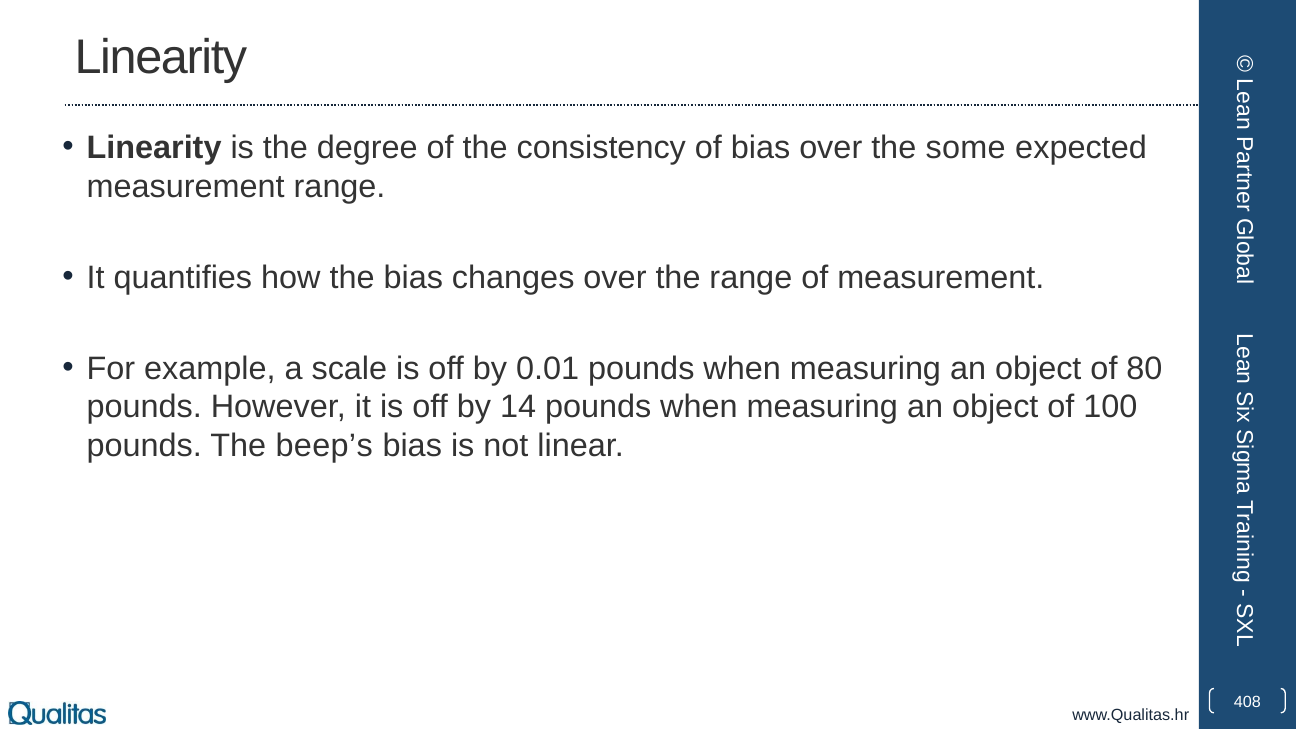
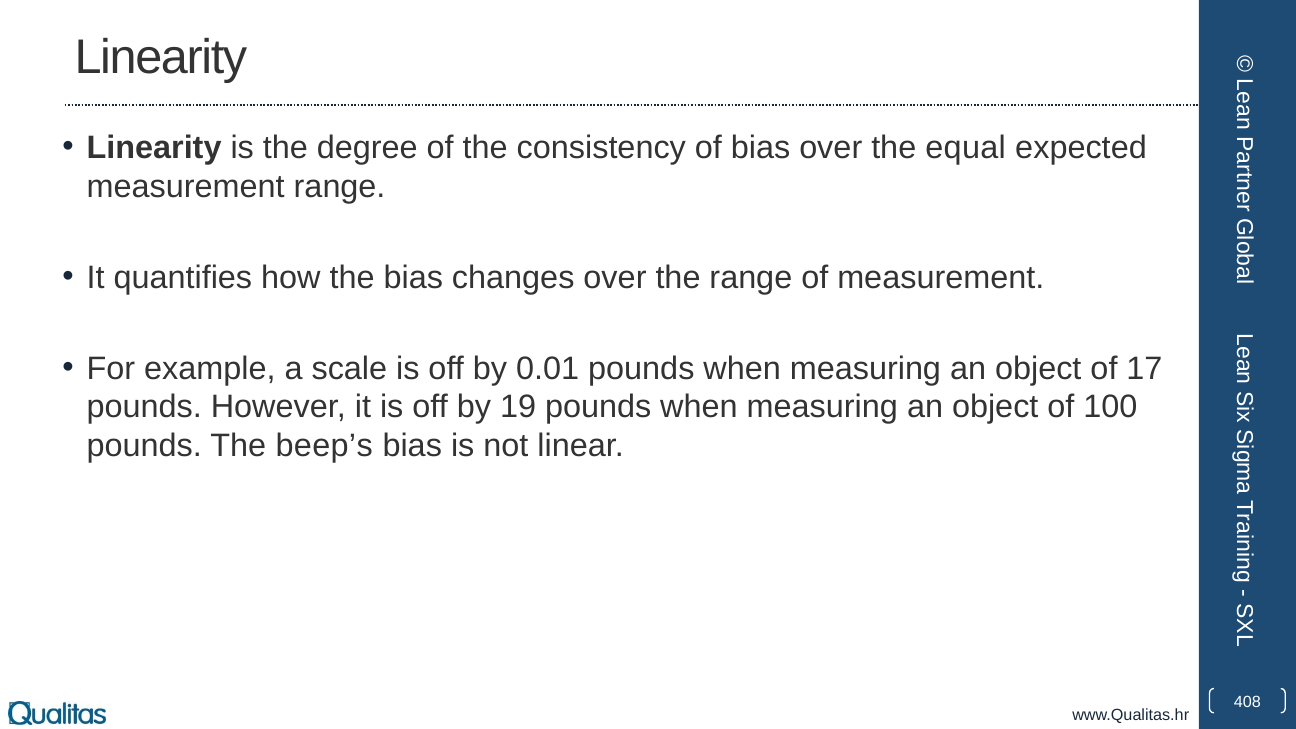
some: some -> equal
80: 80 -> 17
14: 14 -> 19
